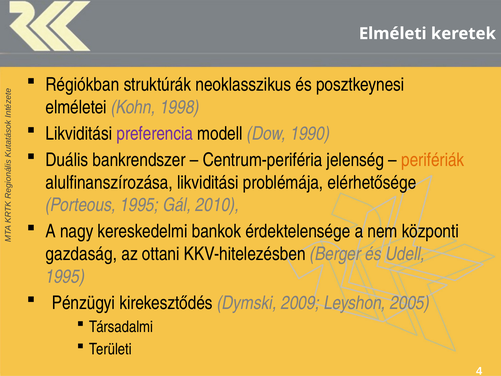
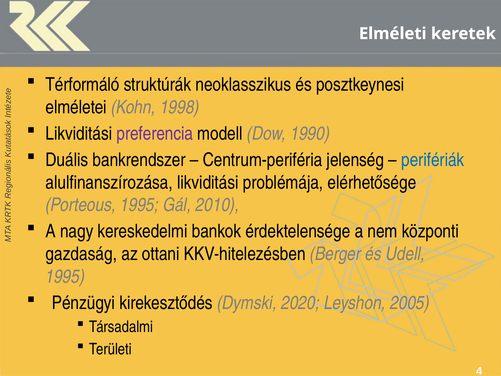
Régiókban: Régiókban -> Térformáló
perifériák colour: orange -> blue
2009: 2009 -> 2020
